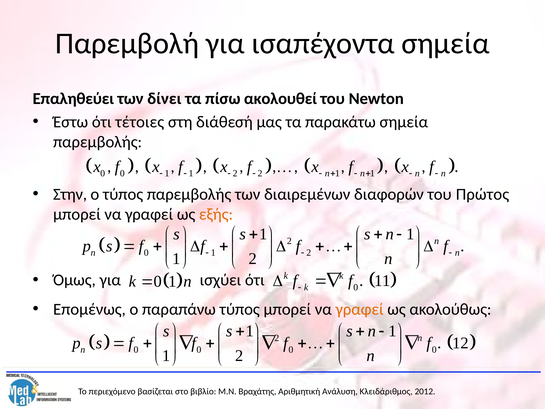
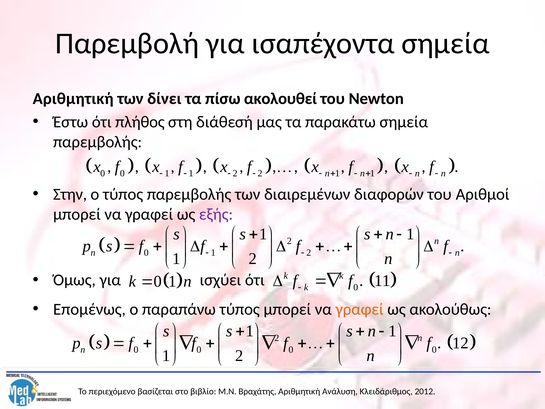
Επαληθεύει at (73, 99): Επαληθεύει -> Αριθμητική
τέτοιες: τέτοιες -> πλήθος
Πρώτος: Πρώτος -> Αριθμοί
εξής colour: orange -> purple
